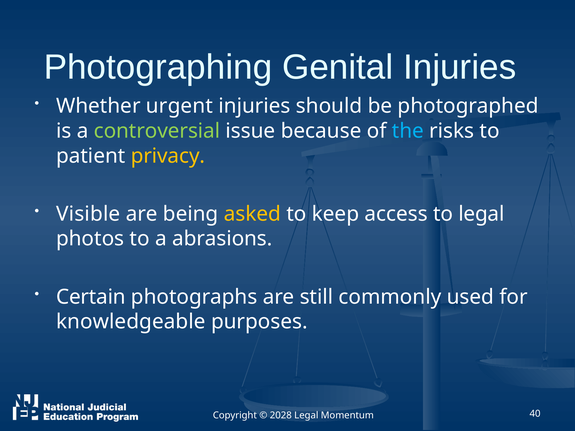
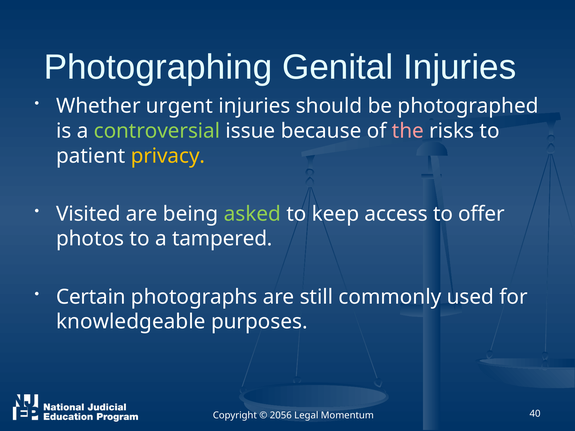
the colour: light blue -> pink
Visible: Visible -> Visited
asked colour: yellow -> light green
to legal: legal -> offer
abrasions: abrasions -> tampered
2028: 2028 -> 2056
